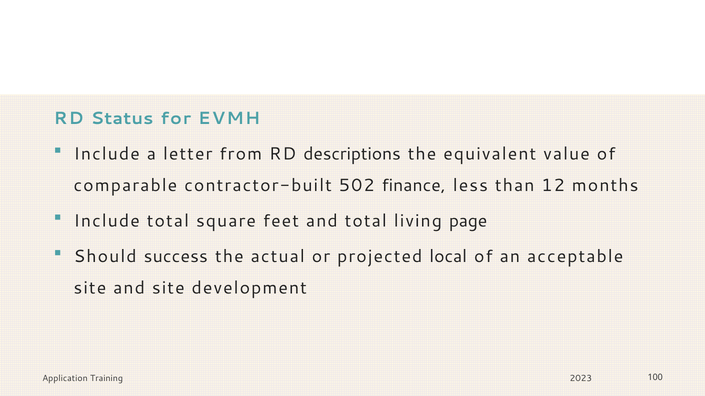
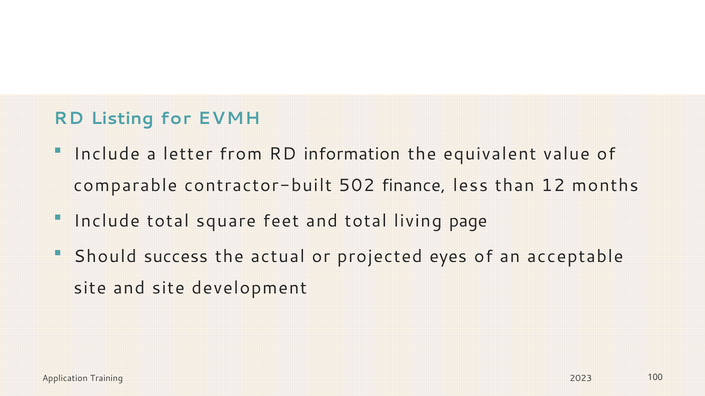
Status: Status -> Listing
descriptions: descriptions -> information
local: local -> eyes
